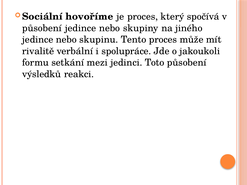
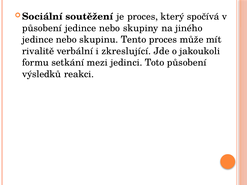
hovoříme: hovoříme -> soutěžení
spolupráce: spolupráce -> zkreslující
